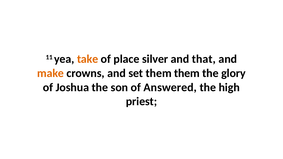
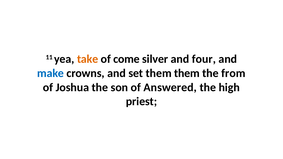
place: place -> come
that: that -> four
make colour: orange -> blue
glory: glory -> from
